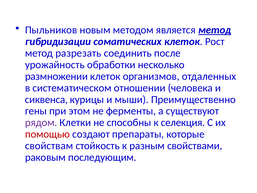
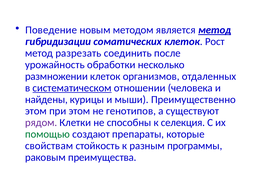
Пыльников: Пыльников -> Поведение
систематическом underline: none -> present
сиквенса: сиквенса -> найдены
гены at (36, 111): гены -> этом
ферменты: ферменты -> генотипов
помощью colour: red -> green
свойствами: свойствами -> программы
последующим: последующим -> преимущества
